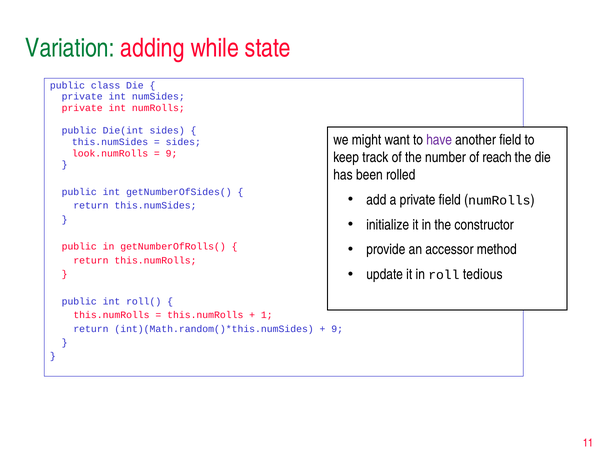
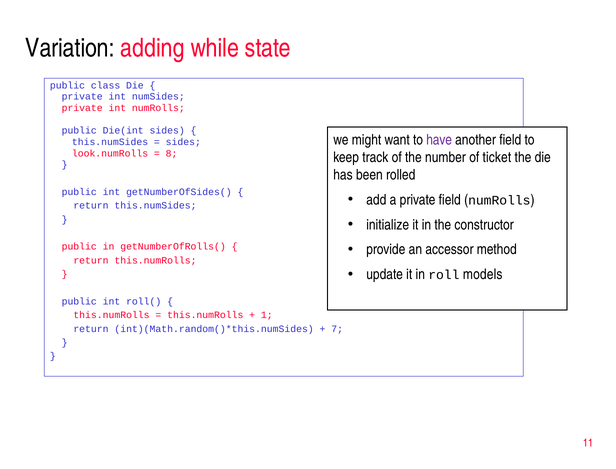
Variation colour: green -> black
9 at (172, 154): 9 -> 8
reach: reach -> ticket
tedious: tedious -> models
9 at (337, 329): 9 -> 7
